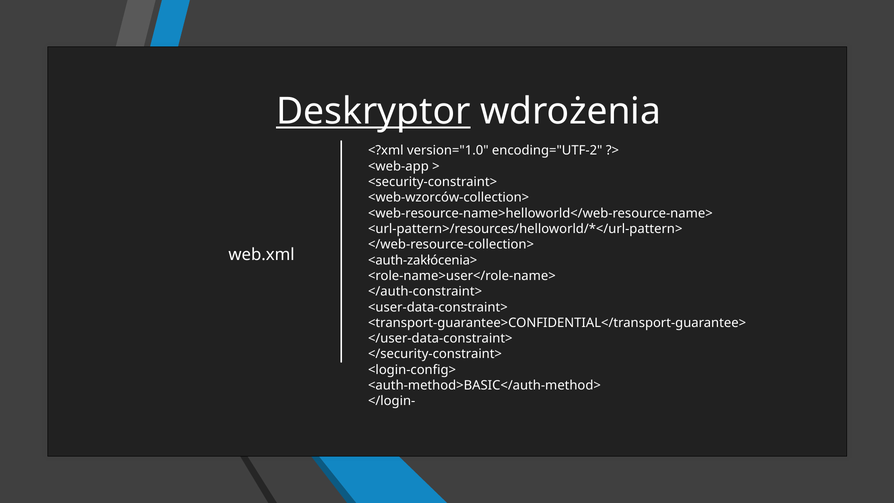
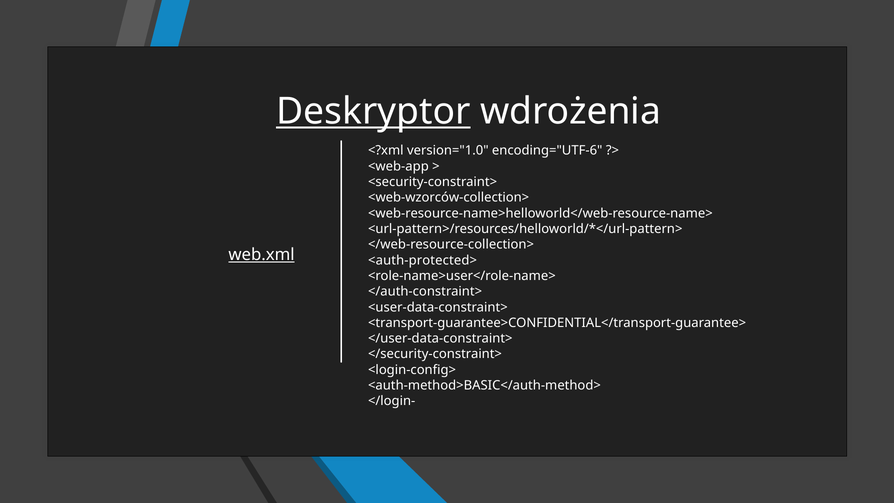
encoding="UTF-2: encoding="UTF-2 -> encoding="UTF-6
web.xml underline: none -> present
<auth-zakłócenia>: <auth-zakłócenia> -> <auth-protected>
